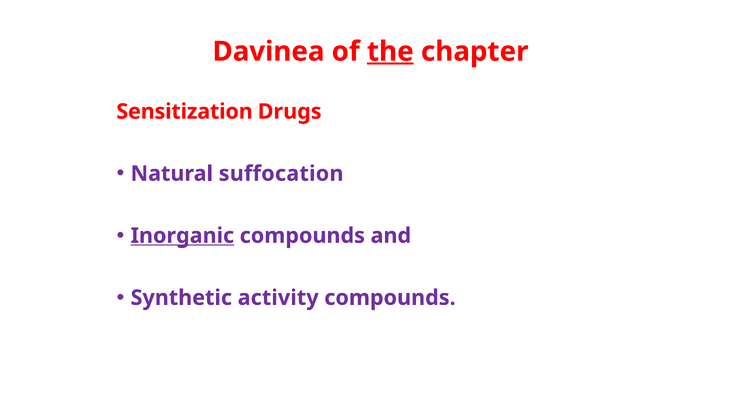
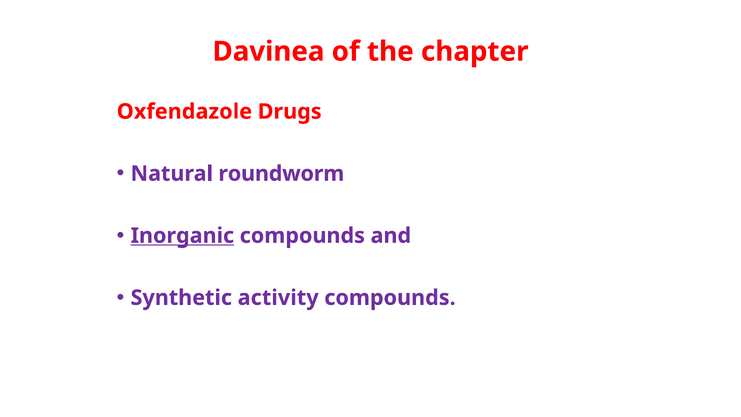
the underline: present -> none
Sensitization: Sensitization -> Oxfendazole
suffocation: suffocation -> roundworm
